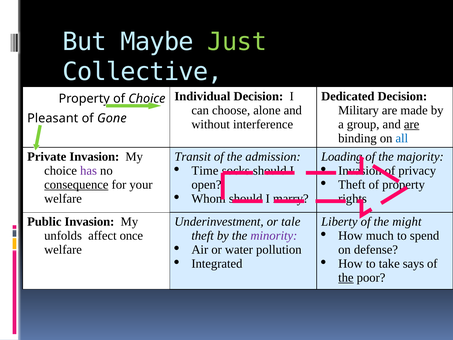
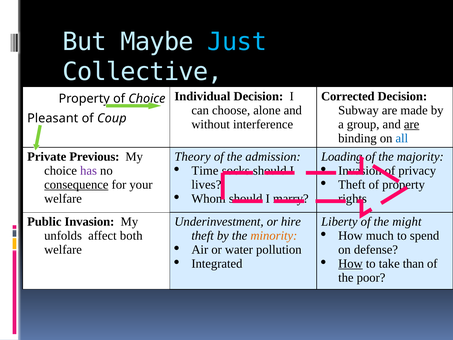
Just colour: light green -> light blue
Dedicated: Dedicated -> Corrected
Military: Military -> Subway
Gone: Gone -> Coup
Private Invasion: Invasion -> Previous
Transit: Transit -> Theory
open: open -> lives
tale: tale -> hire
once: once -> both
minority colour: purple -> orange
How at (350, 264) underline: none -> present
take says: says -> than
the at (346, 277) underline: present -> none
